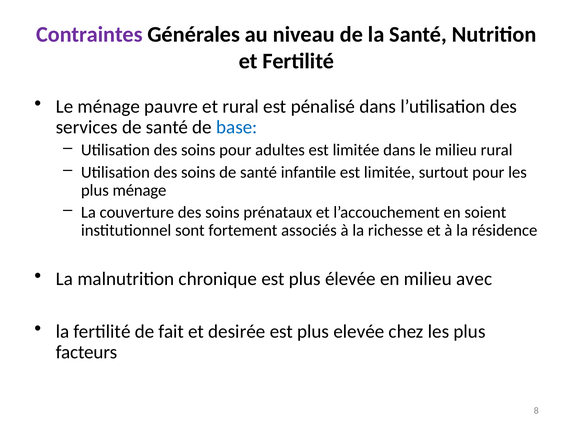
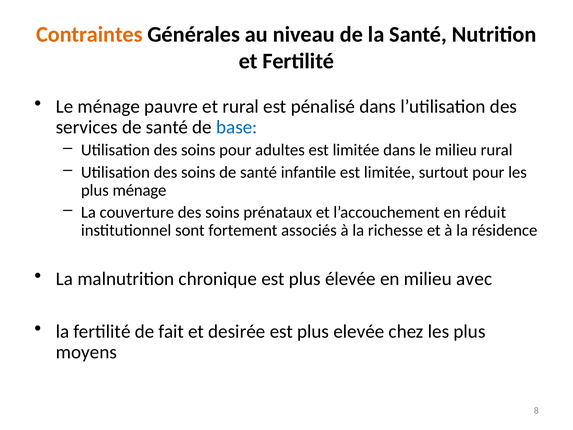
Contraintes colour: purple -> orange
soient: soient -> réduit
facteurs: facteurs -> moyens
